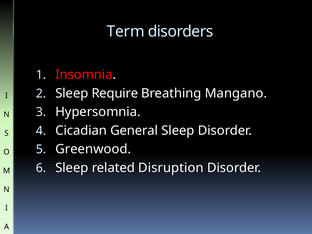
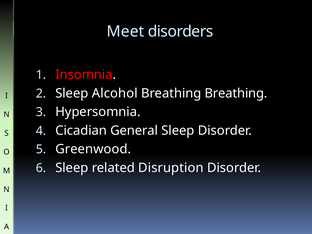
Term: Term -> Meet
Require: Require -> Alcohol
Breathing Mangano: Mangano -> Breathing
